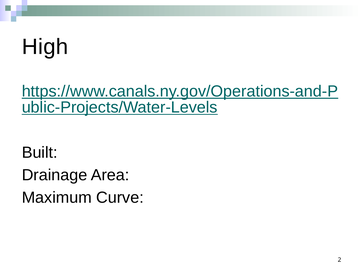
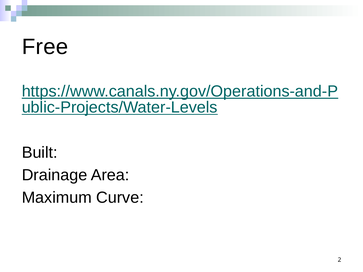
High: High -> Free
